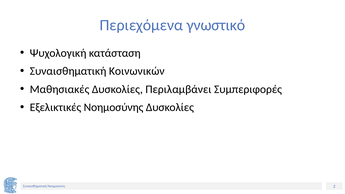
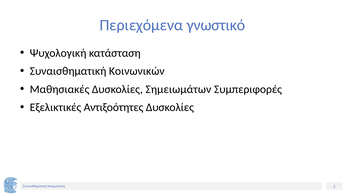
Περιλαμβάνει: Περιλαμβάνει -> Σημειωμάτων
Νοημοσύνης: Νοημοσύνης -> Αντιξοότητες
